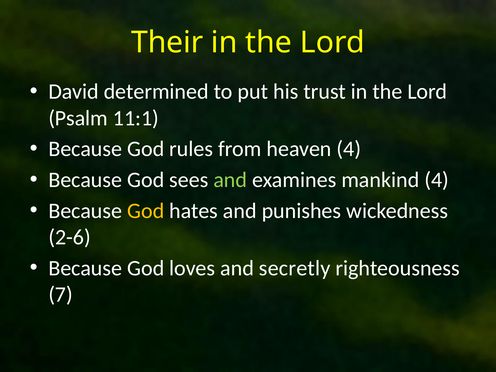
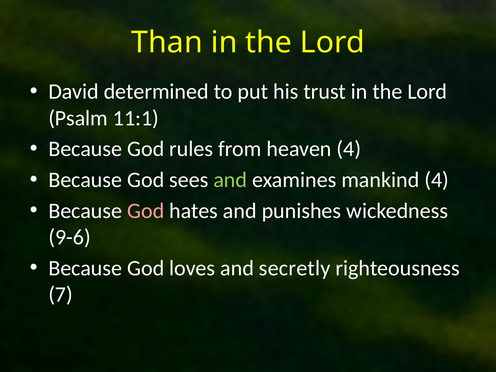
Their: Their -> Than
God at (146, 211) colour: yellow -> pink
2-6: 2-6 -> 9-6
